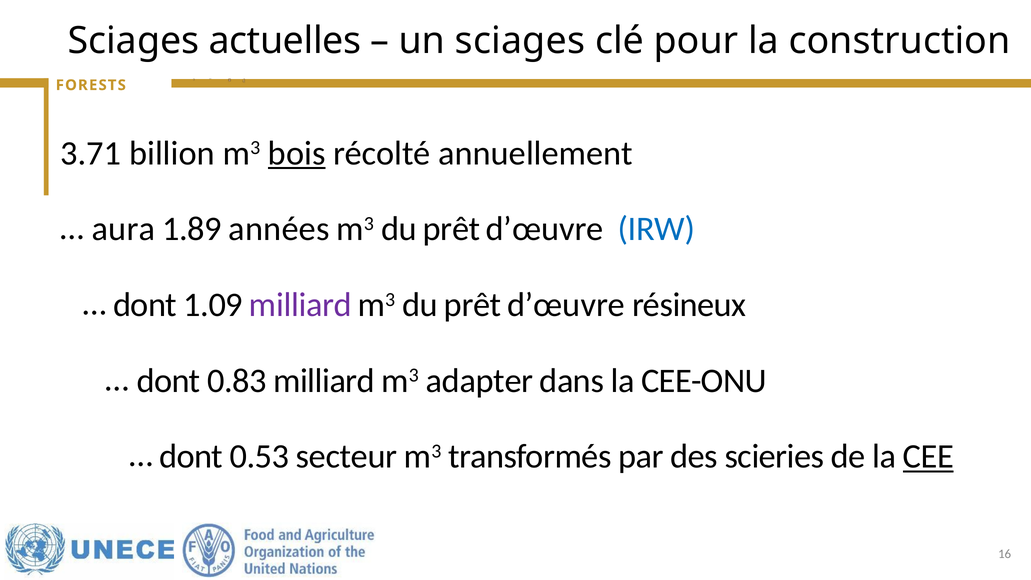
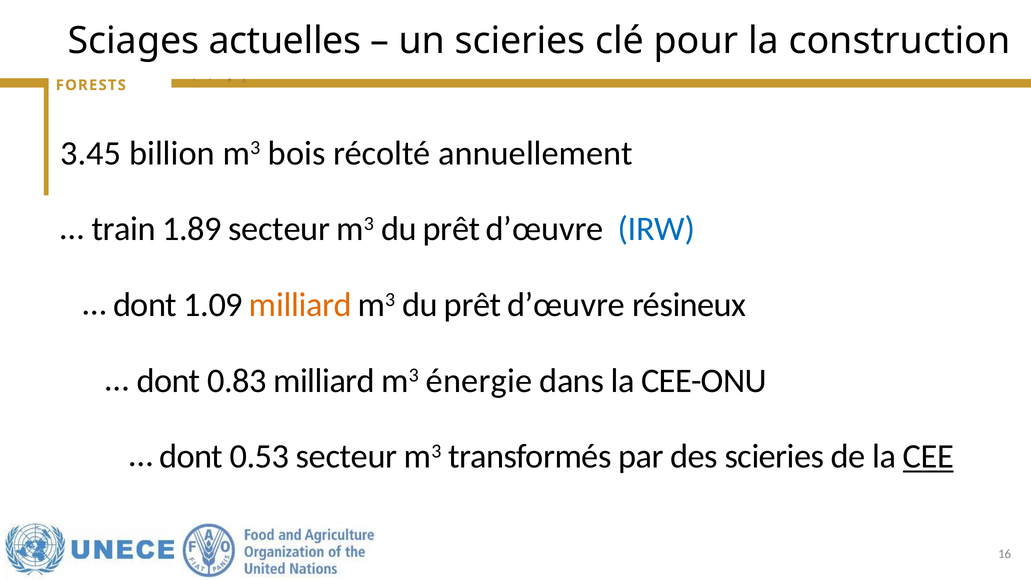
un sciages: sciages -> scieries
3.71: 3.71 -> 3.45
bois underline: present -> none
aura: aura -> train
1.89 années: années -> secteur
milliard at (300, 305) colour: purple -> orange
adapter: adapter -> énergie
